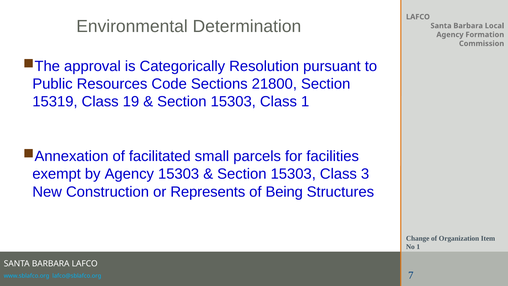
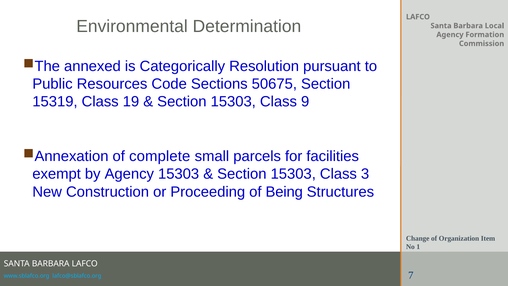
approval: approval -> annexed
21800: 21800 -> 50675
Class 1: 1 -> 9
facilitated: facilitated -> complete
Represents: Represents -> Proceeding
